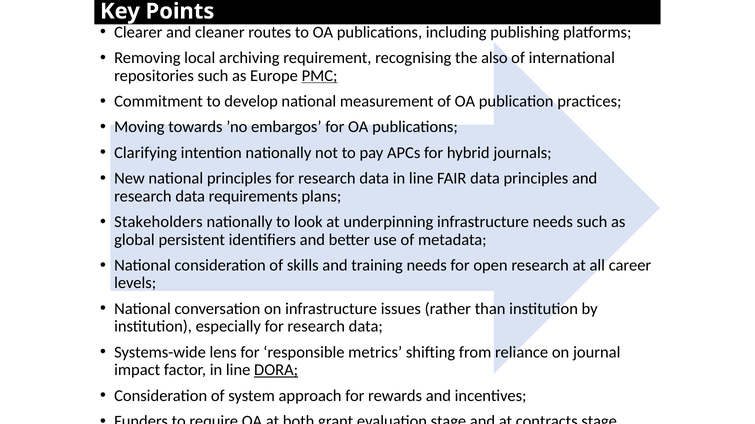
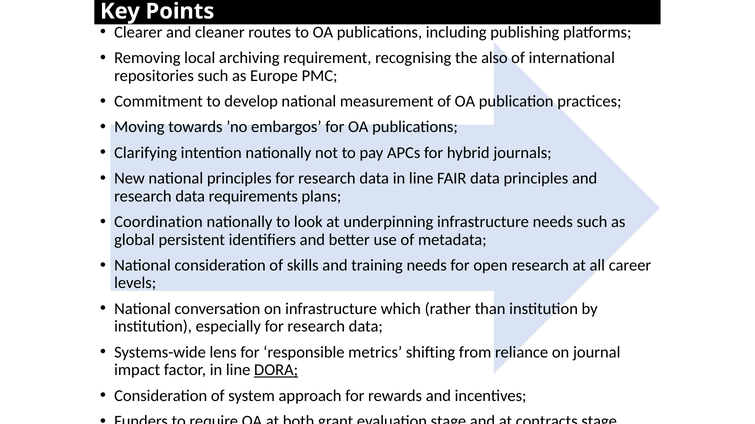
PMC underline: present -> none
Stakeholders: Stakeholders -> Coordination
issues: issues -> which
